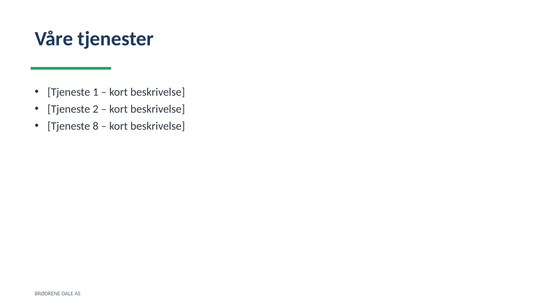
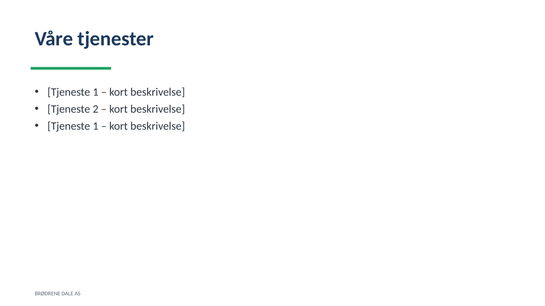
8 at (96, 126): 8 -> 1
